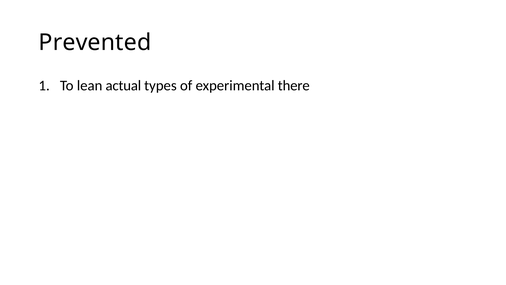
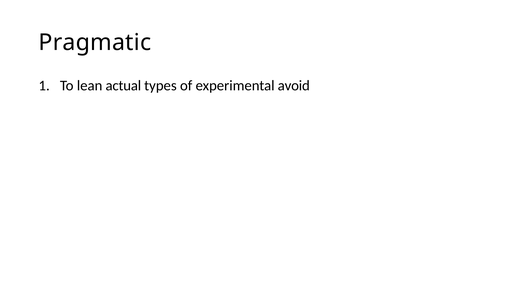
Prevented: Prevented -> Pragmatic
there: there -> avoid
